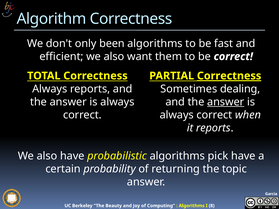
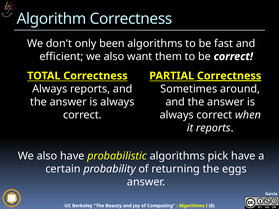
dealing: dealing -> around
answer at (226, 102) underline: present -> none
topic: topic -> eggs
